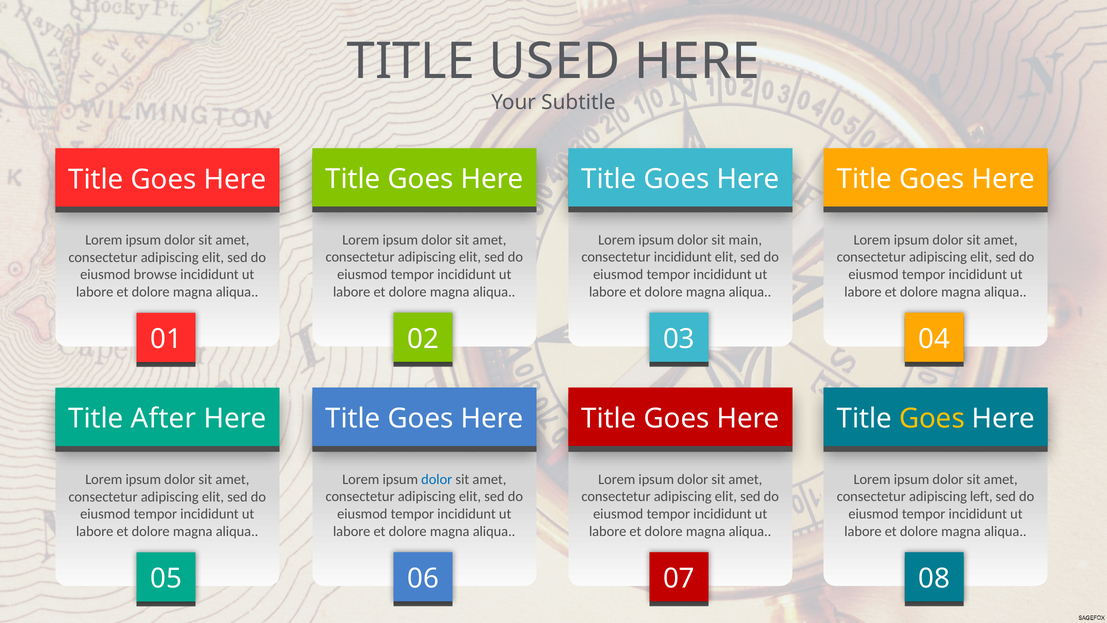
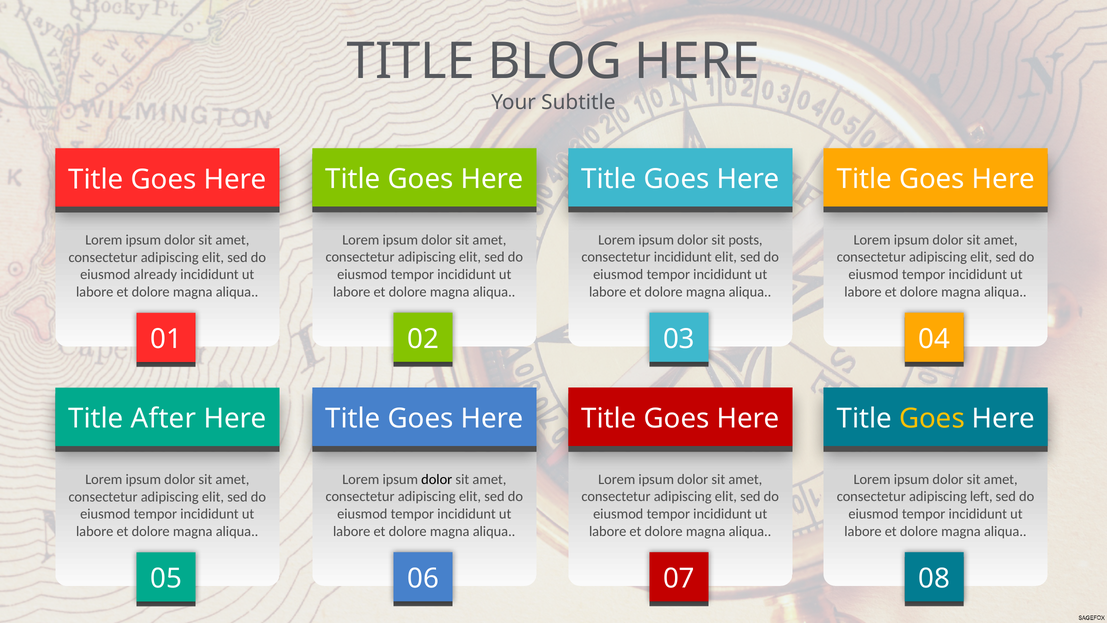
USED: USED -> BLOG
main: main -> posts
browse: browse -> already
dolor at (437, 479) colour: blue -> black
